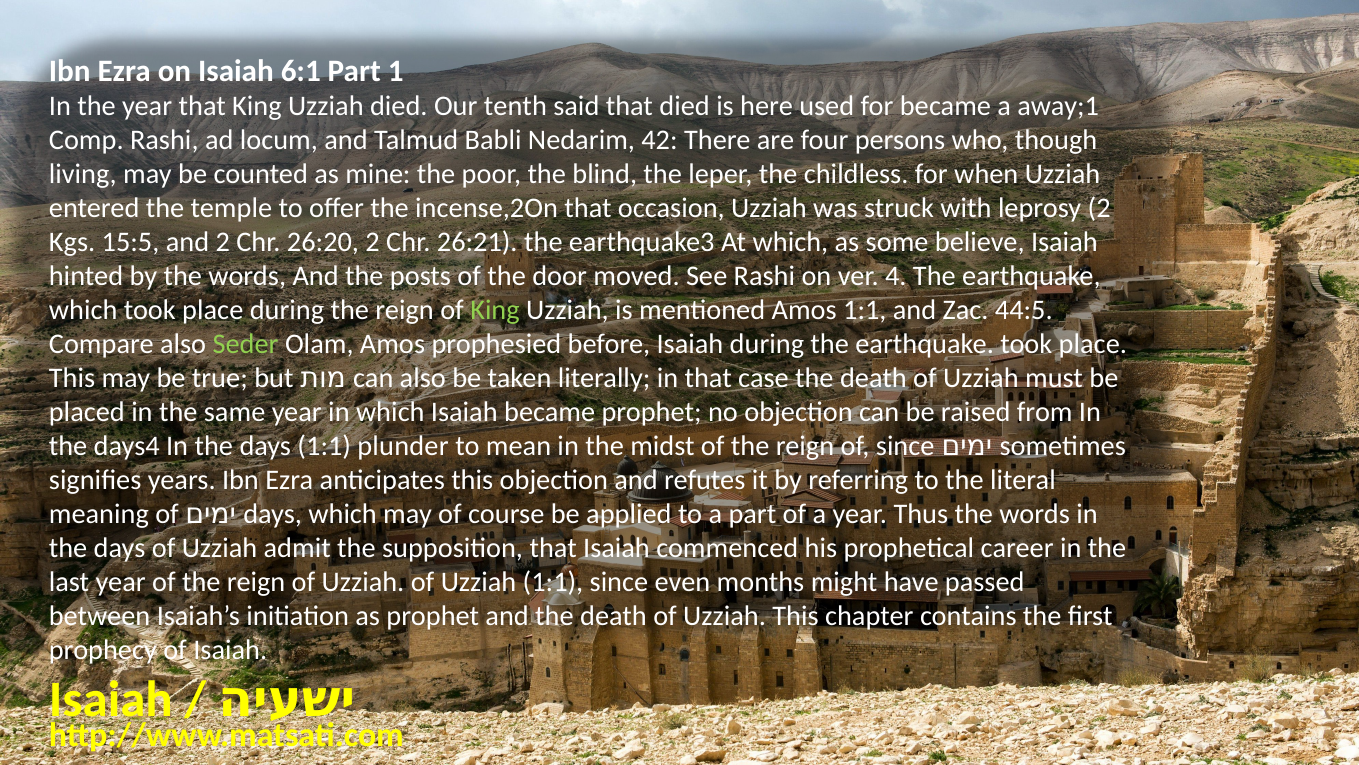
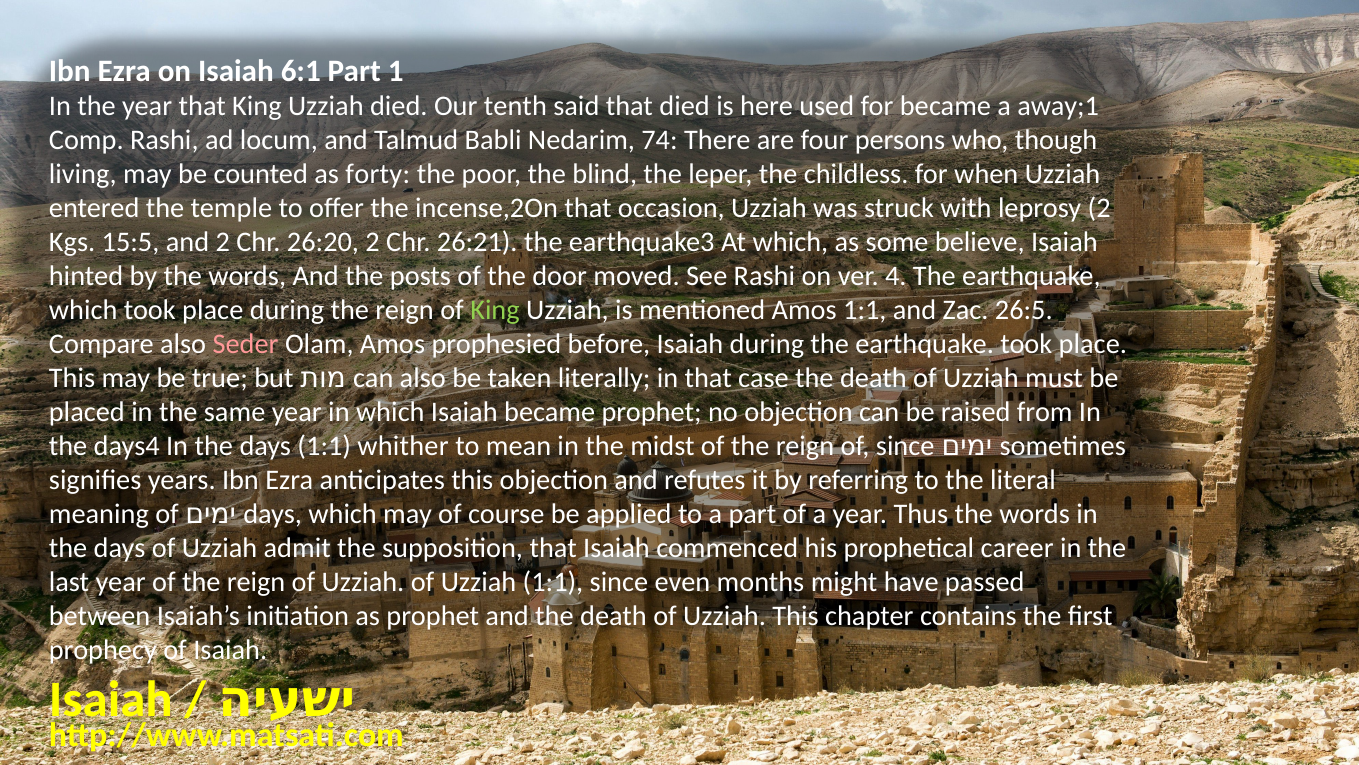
42: 42 -> 74
mine: mine -> forty
44:5: 44:5 -> 26:5
Seder colour: light green -> pink
plunder: plunder -> whither
